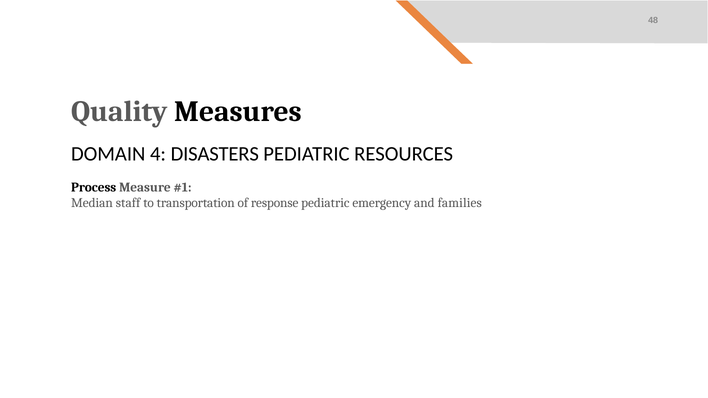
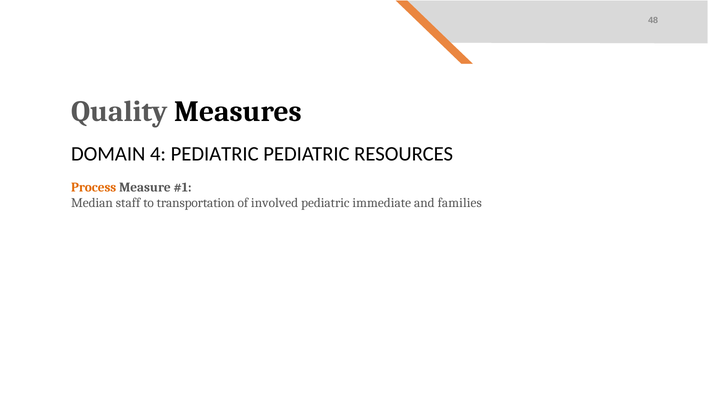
4 DISASTERS: DISASTERS -> PEDIATRIC
Process colour: black -> orange
response: response -> involved
emergency: emergency -> immediate
